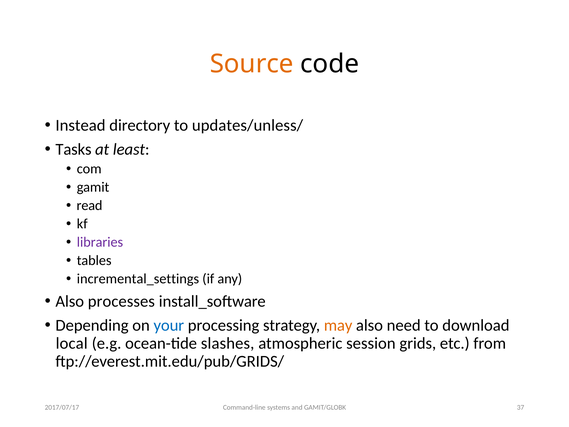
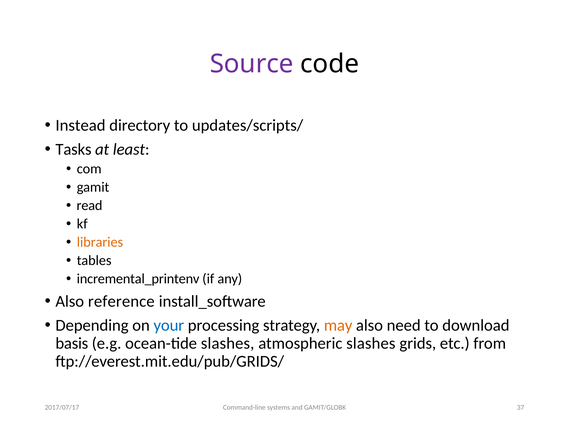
Source colour: orange -> purple
updates/unless/: updates/unless/ -> updates/scripts/
libraries colour: purple -> orange
incremental_settings: incremental_settings -> incremental_printenv
processes: processes -> reference
local: local -> basis
atmospheric session: session -> slashes
